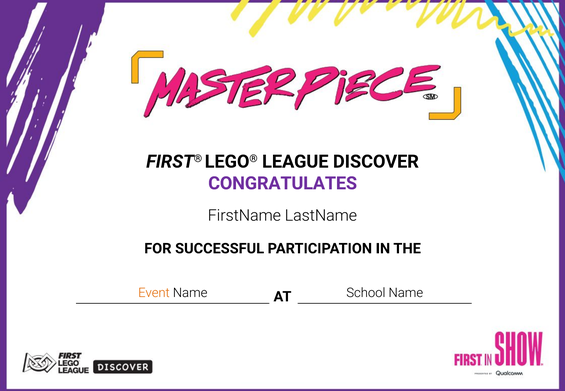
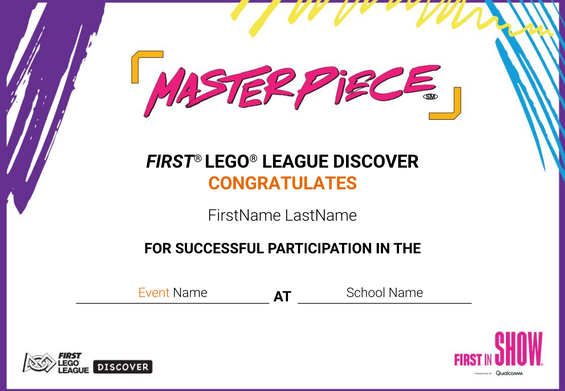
CONGRATULATES colour: purple -> orange
